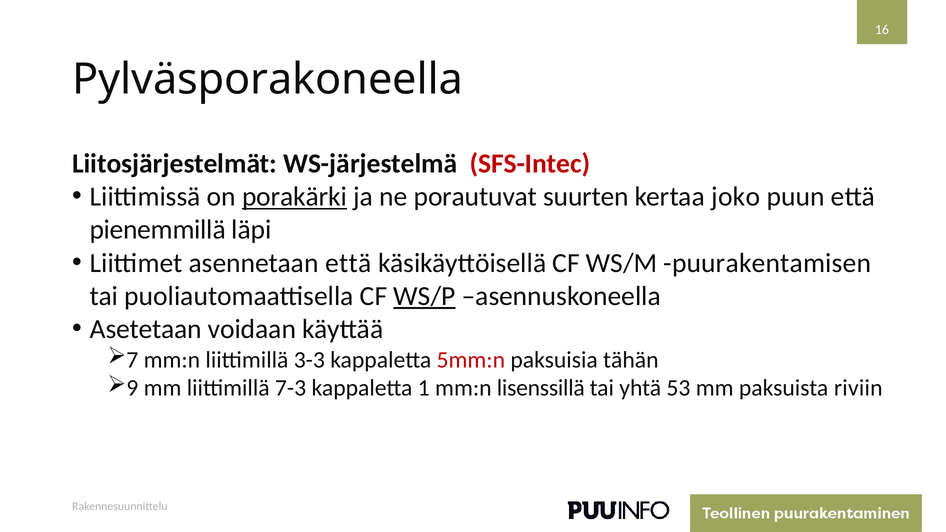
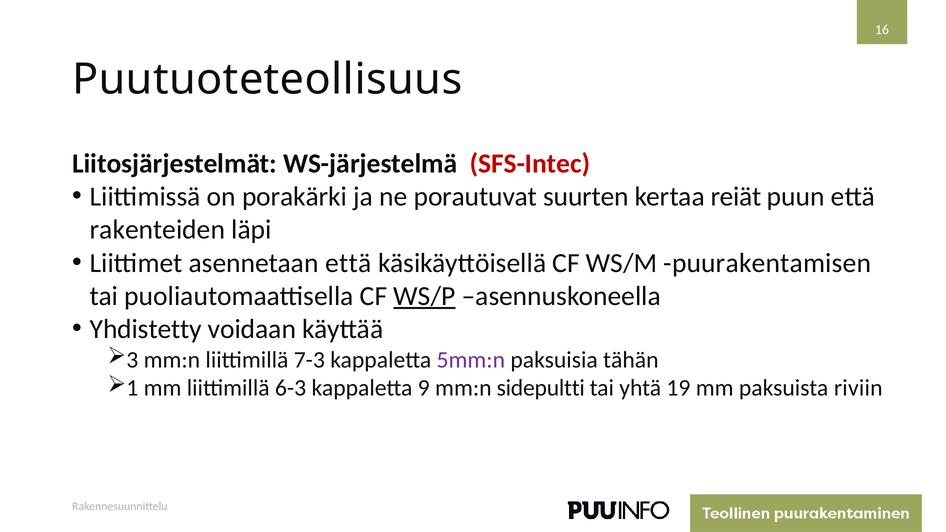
Pylväsporakoneella: Pylväsporakoneella -> Puutuoteteollisuus
porakärki underline: present -> none
joko: joko -> reiät
pienemmillä: pienemmillä -> rakenteiden
Asetetaan: Asetetaan -> Yhdistetty
7: 7 -> 3
3-3: 3-3 -> 7-3
5mm:n colour: red -> purple
9: 9 -> 1
7-3: 7-3 -> 6-3
1: 1 -> 9
lisenssillä: lisenssillä -> sidepultti
53: 53 -> 19
